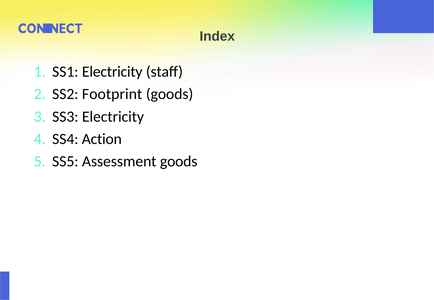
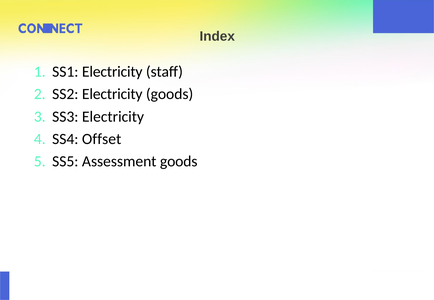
SS2 Footprint: Footprint -> Electricity
Action: Action -> Offset
